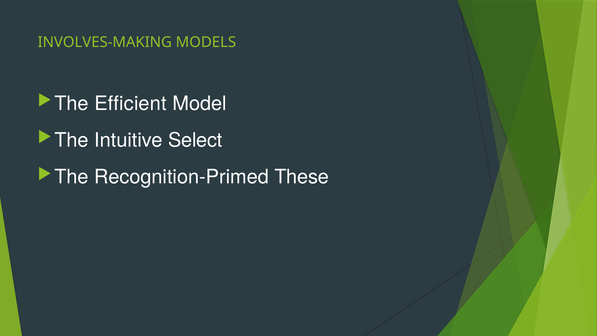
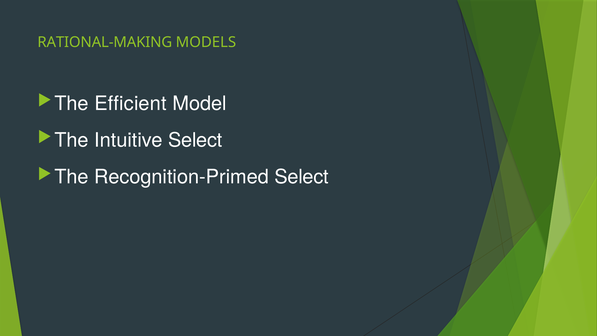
INVOLVES-MAKING: INVOLVES-MAKING -> RATIONAL-MAKING
Recognition-Primed These: These -> Select
